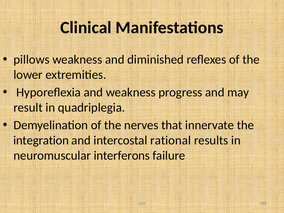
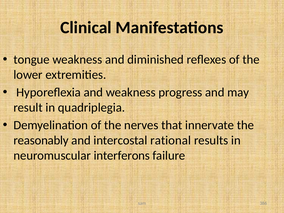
pillows: pillows -> tongue
integration: integration -> reasonably
